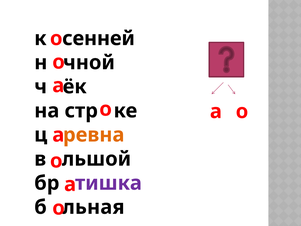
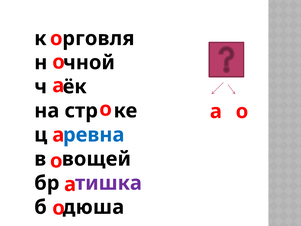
сенней: сенней -> рговля
ревна colour: orange -> blue
льшой: льшой -> вощей
льная: льная -> дюша
